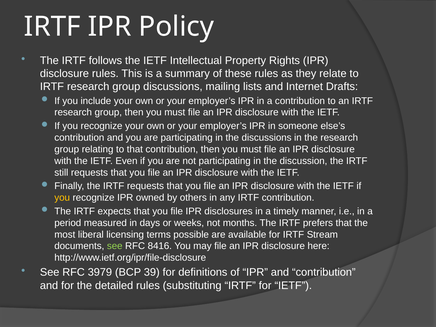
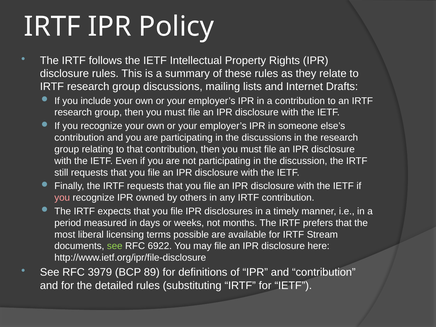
you at (62, 198) colour: yellow -> pink
8416: 8416 -> 6922
39: 39 -> 89
